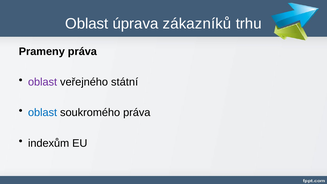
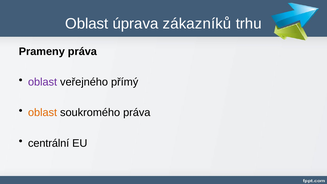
státní: státní -> přímý
oblast at (43, 113) colour: blue -> orange
indexům: indexům -> centrální
